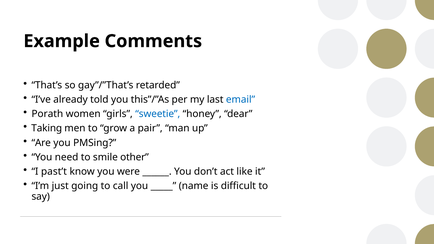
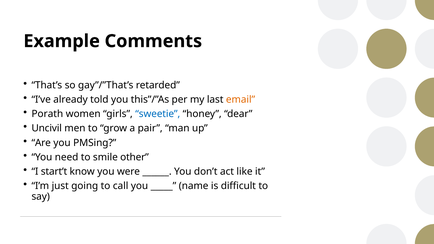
email colour: blue -> orange
Taking: Taking -> Uncivil
past’t: past’t -> start’t
